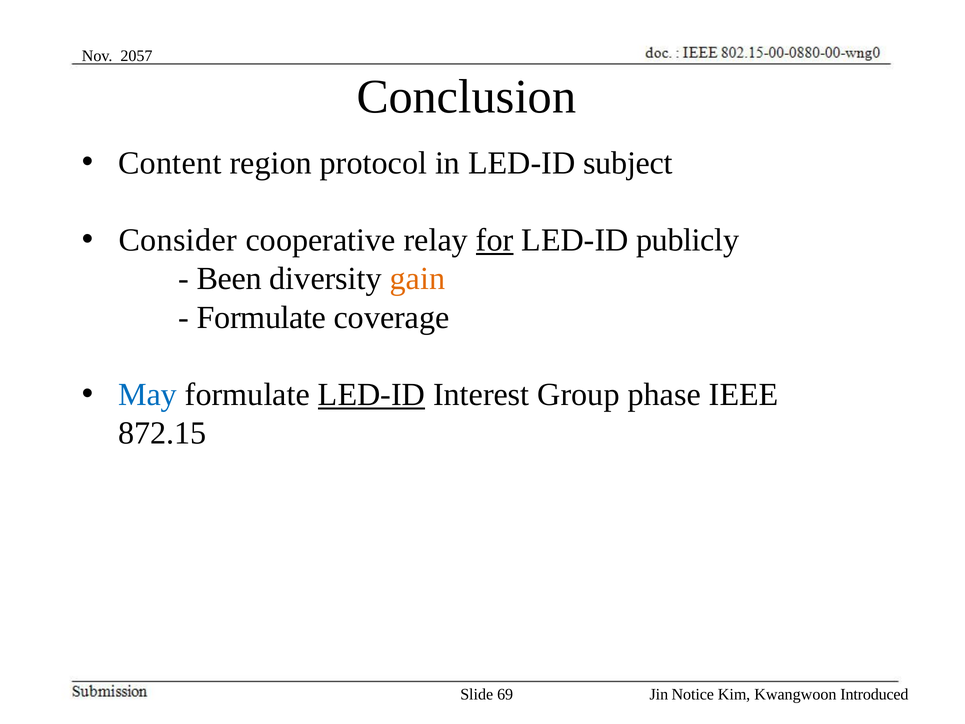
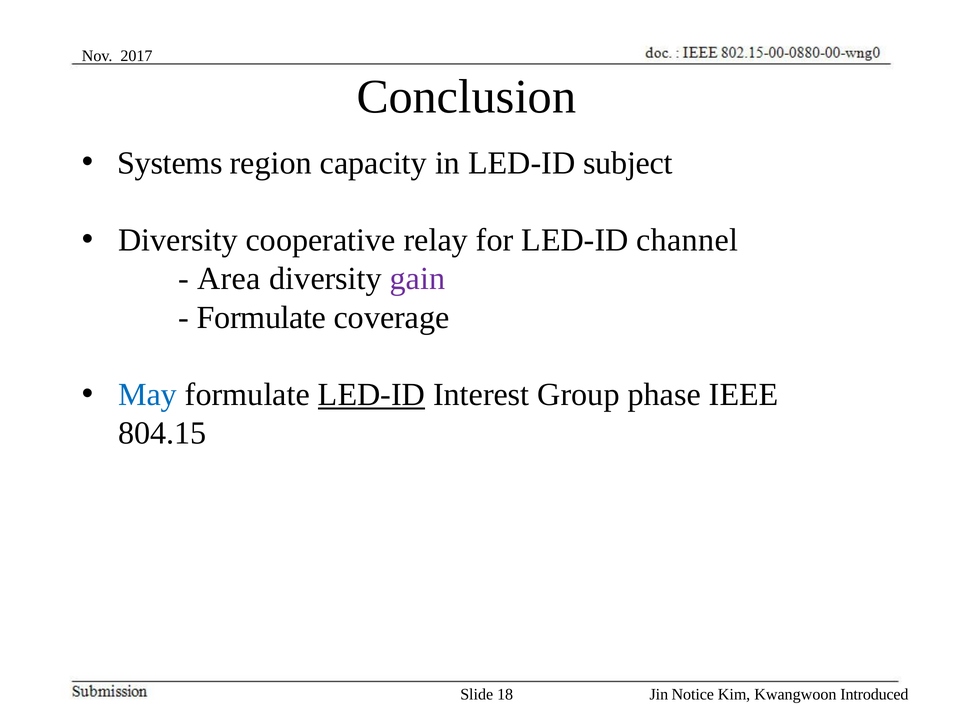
2057: 2057 -> 2017
Content: Content -> Systems
protocol: protocol -> capacity
Consider at (178, 240): Consider -> Diversity
for underline: present -> none
publicly: publicly -> channel
Been: Been -> Area
gain colour: orange -> purple
872.15: 872.15 -> 804.15
69: 69 -> 18
